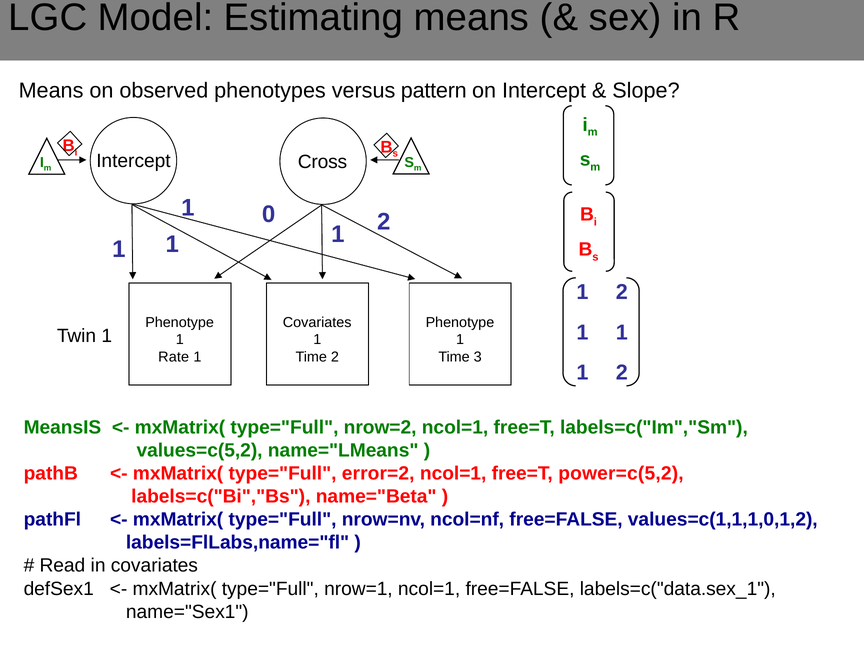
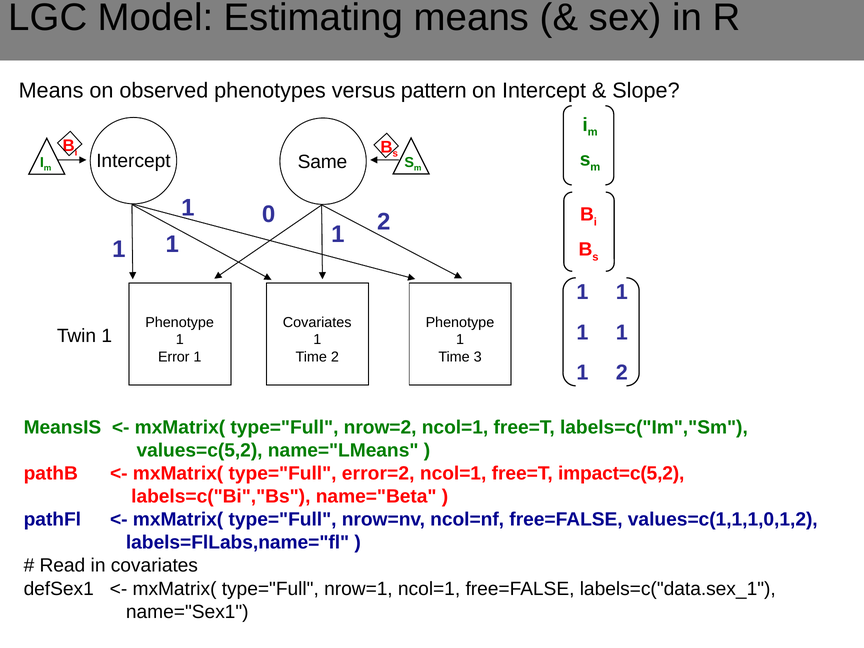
Cross: Cross -> Same
2 at (622, 292): 2 -> 1
Rate: Rate -> Error
power=c(5,2: power=c(5,2 -> impact=c(5,2
